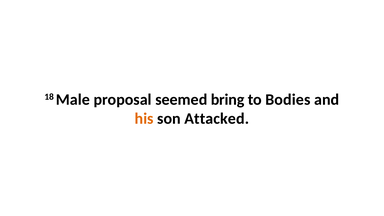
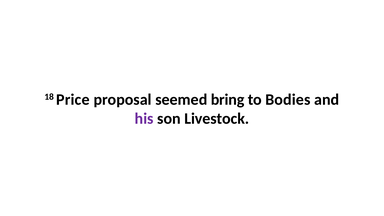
Male: Male -> Price
his colour: orange -> purple
Attacked: Attacked -> Livestock
